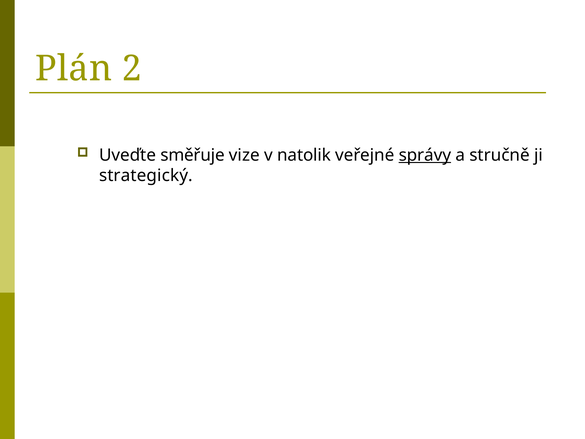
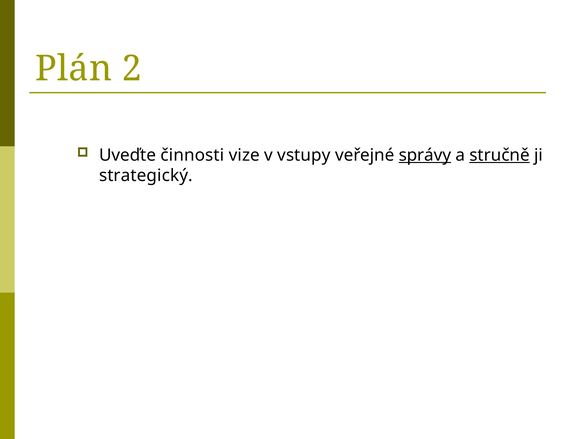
směřuje: směřuje -> činnosti
natolik: natolik -> vstupy
stručně underline: none -> present
